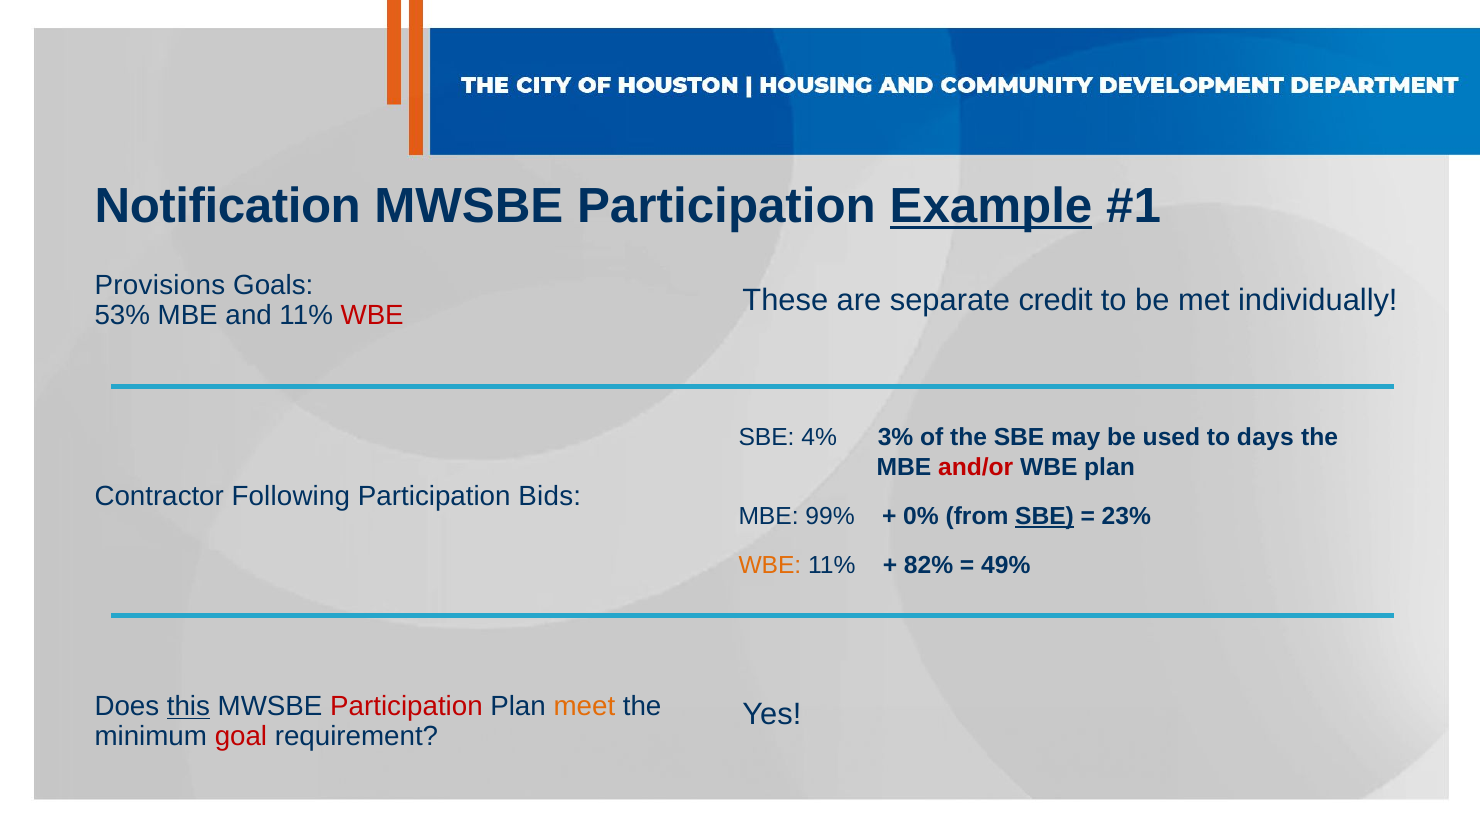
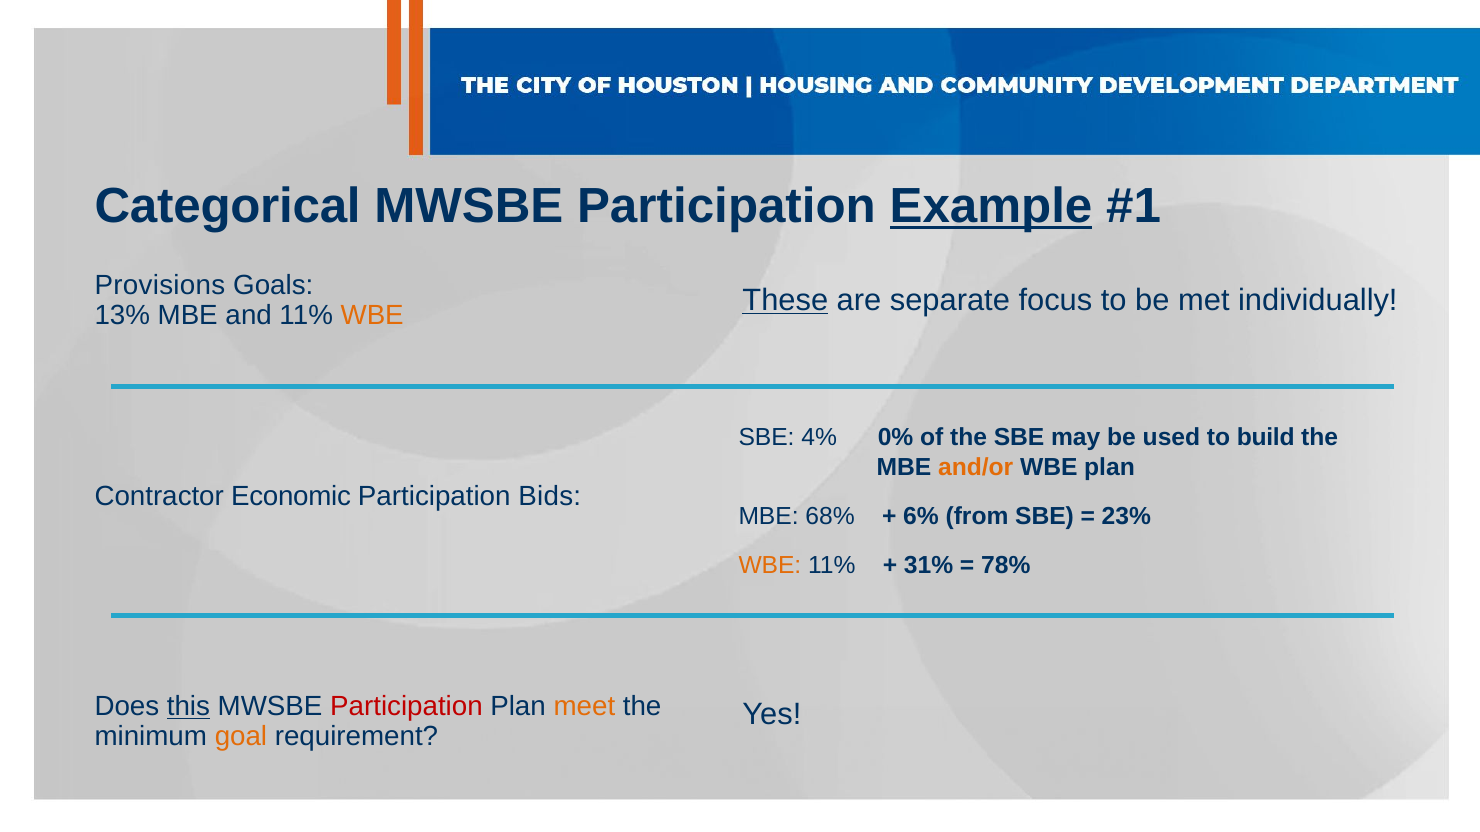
Notification: Notification -> Categorical
These underline: none -> present
credit: credit -> focus
53%: 53% -> 13%
WBE at (372, 316) colour: red -> orange
3%: 3% -> 0%
days: days -> build
and/or colour: red -> orange
Following: Following -> Economic
99%: 99% -> 68%
0%: 0% -> 6%
SBE at (1045, 517) underline: present -> none
82%: 82% -> 31%
49%: 49% -> 78%
goal colour: red -> orange
